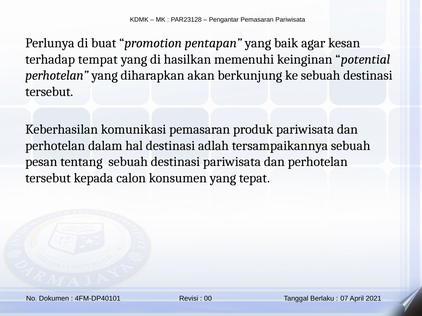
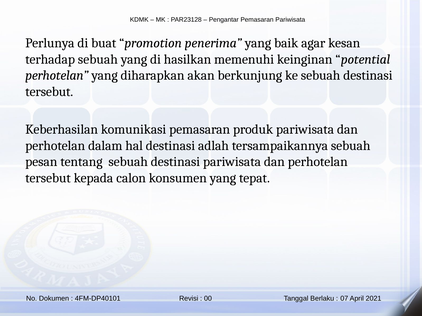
pentapan: pentapan -> penerima
terhadap tempat: tempat -> sebuah
